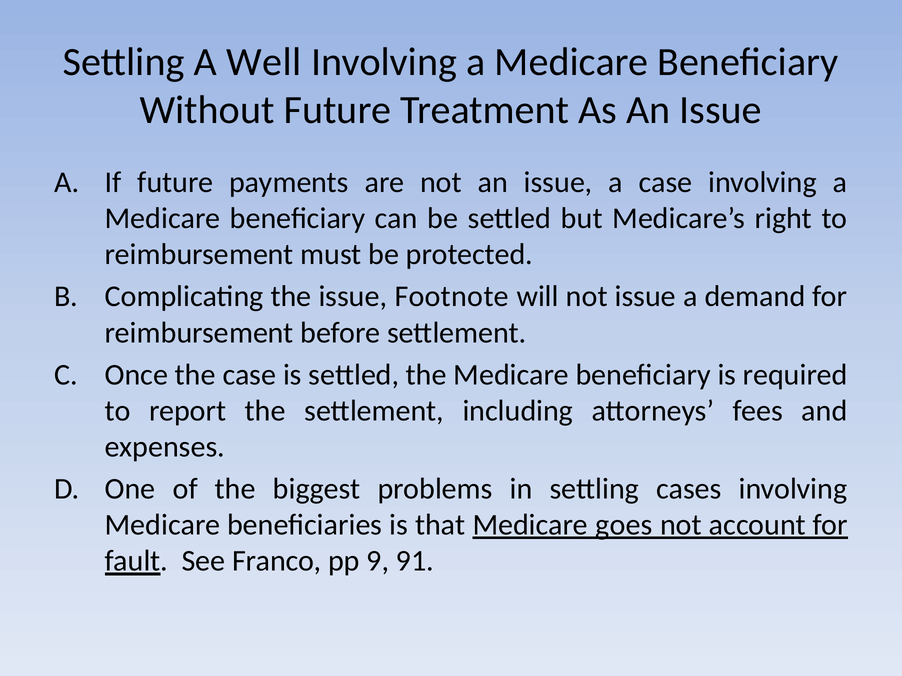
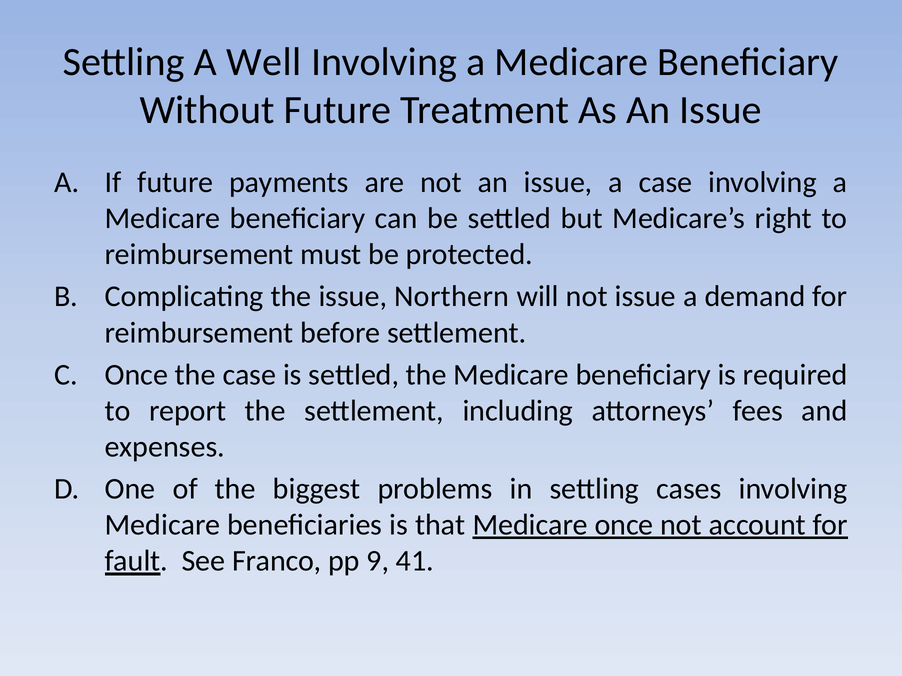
Footnote: Footnote -> Northern
Medicare goes: goes -> once
91: 91 -> 41
